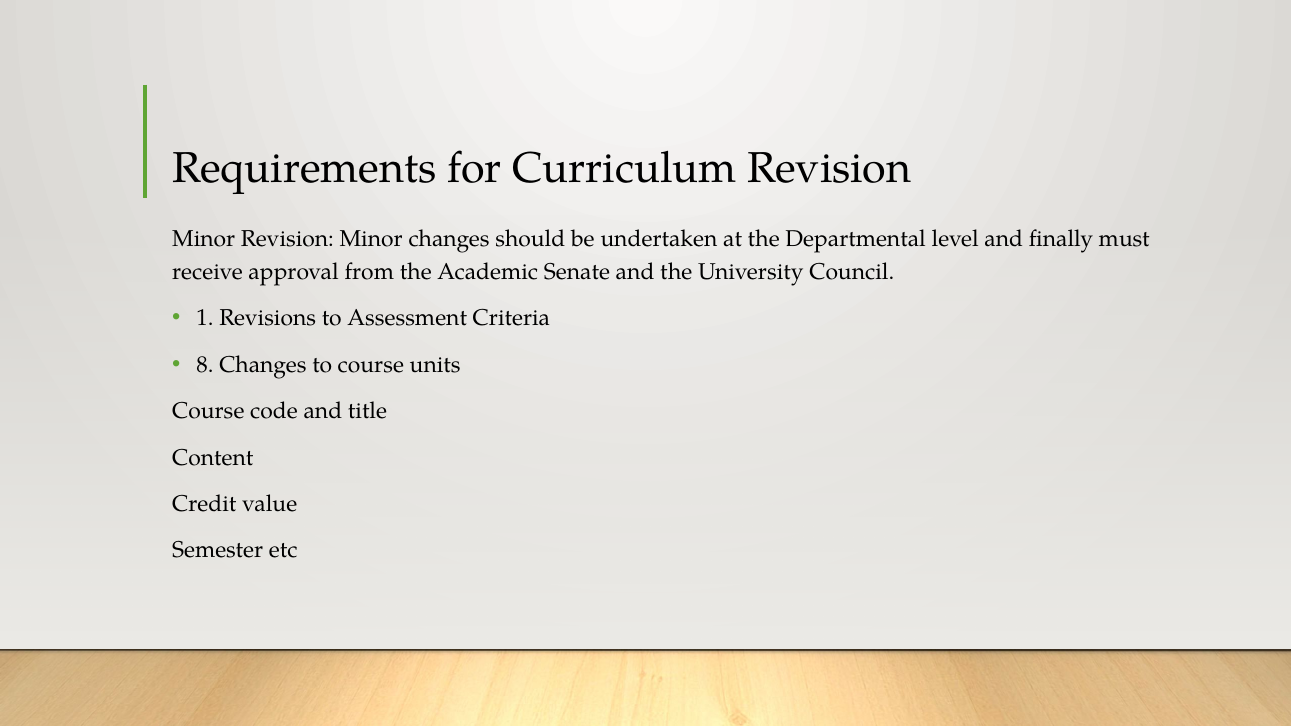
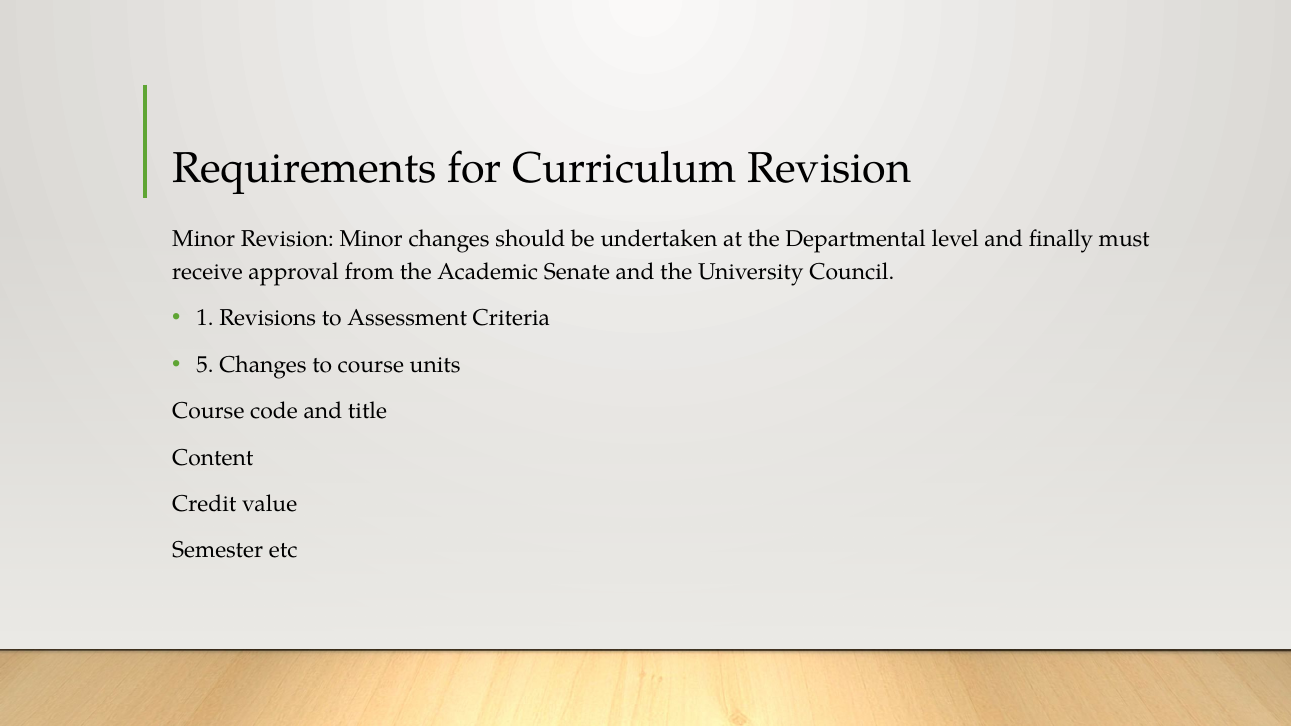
8: 8 -> 5
